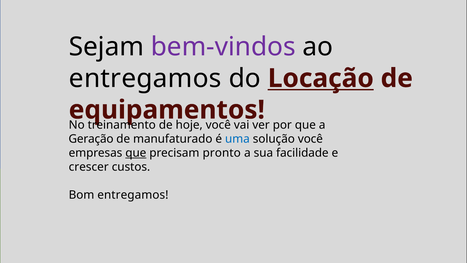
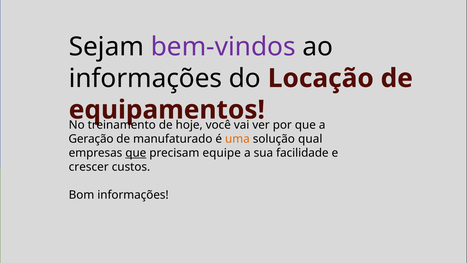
entregamos at (145, 78): entregamos -> informações
Locação underline: present -> none
uma colour: blue -> orange
solução você: você -> qual
pronto: pronto -> equipe
Bom entregamos: entregamos -> informações
